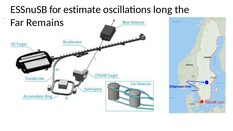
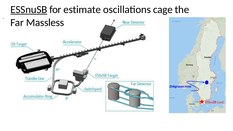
ESSnuSB underline: none -> present
long: long -> cage
Remains: Remains -> Massless
